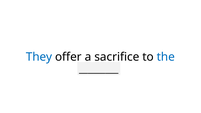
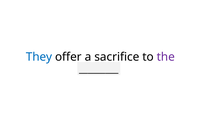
the colour: blue -> purple
